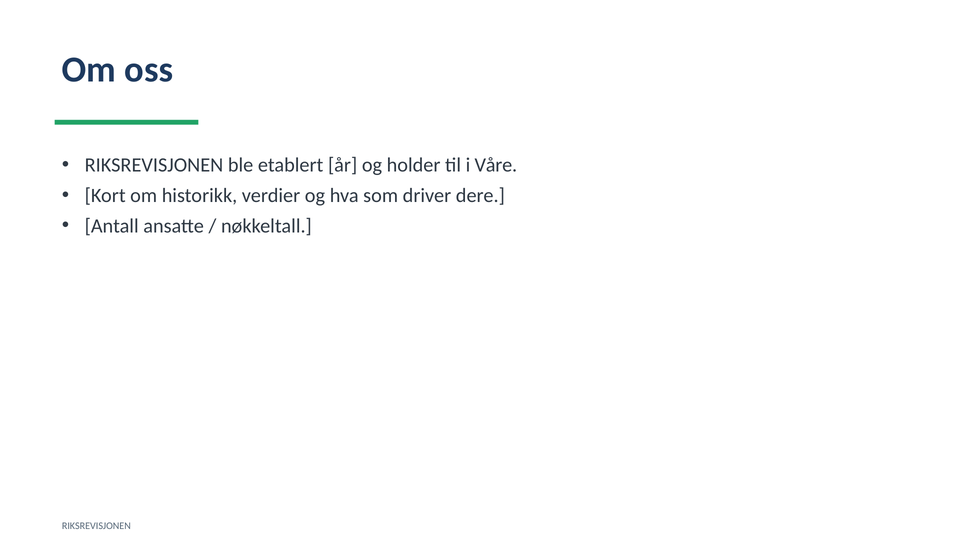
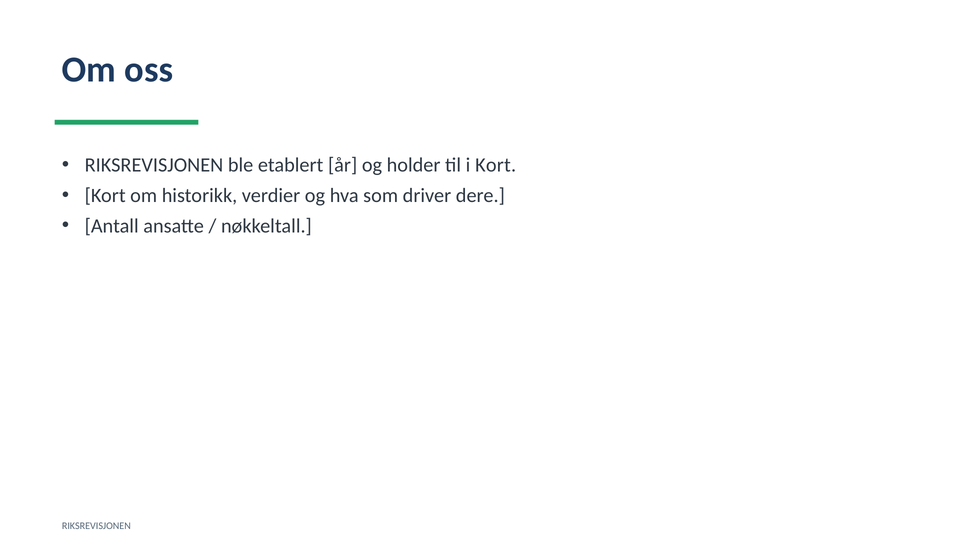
i Våre: Våre -> Kort
